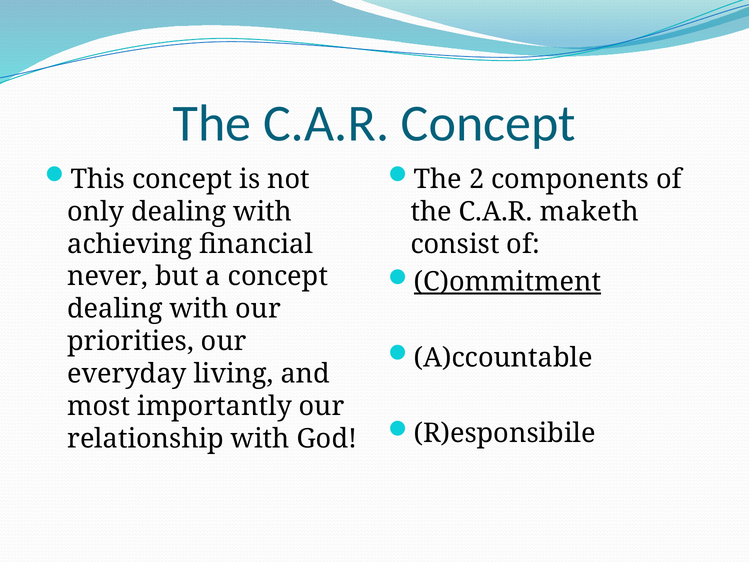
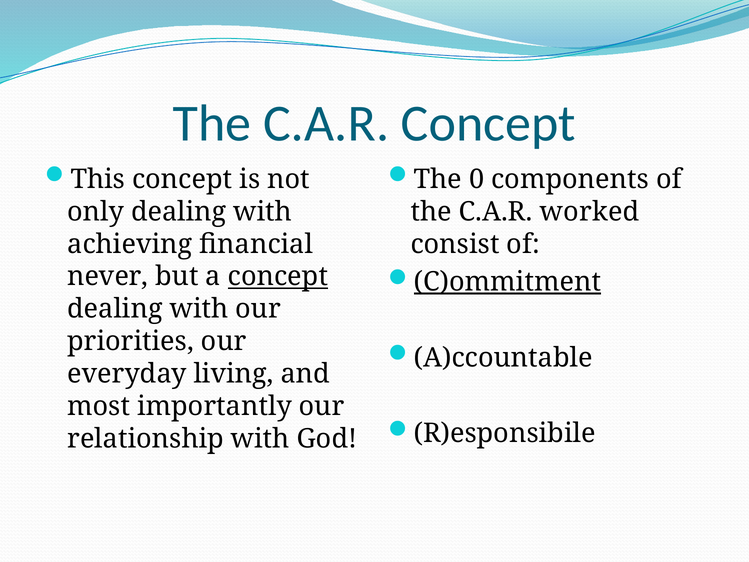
2: 2 -> 0
maketh: maketh -> worked
concept at (278, 276) underline: none -> present
